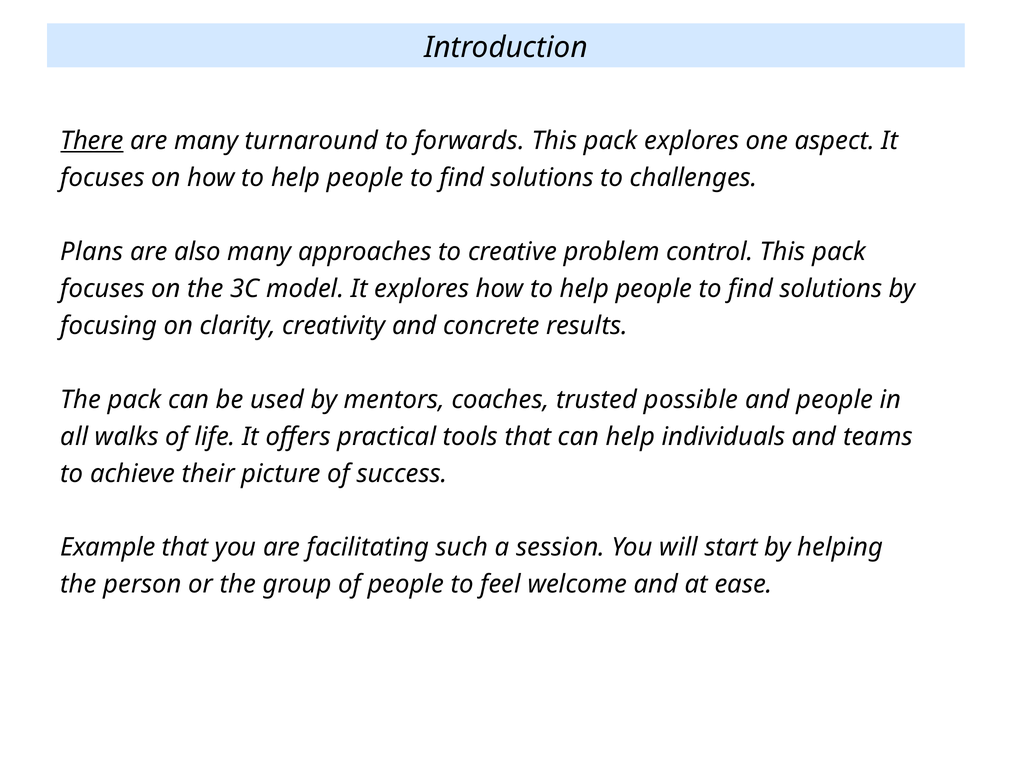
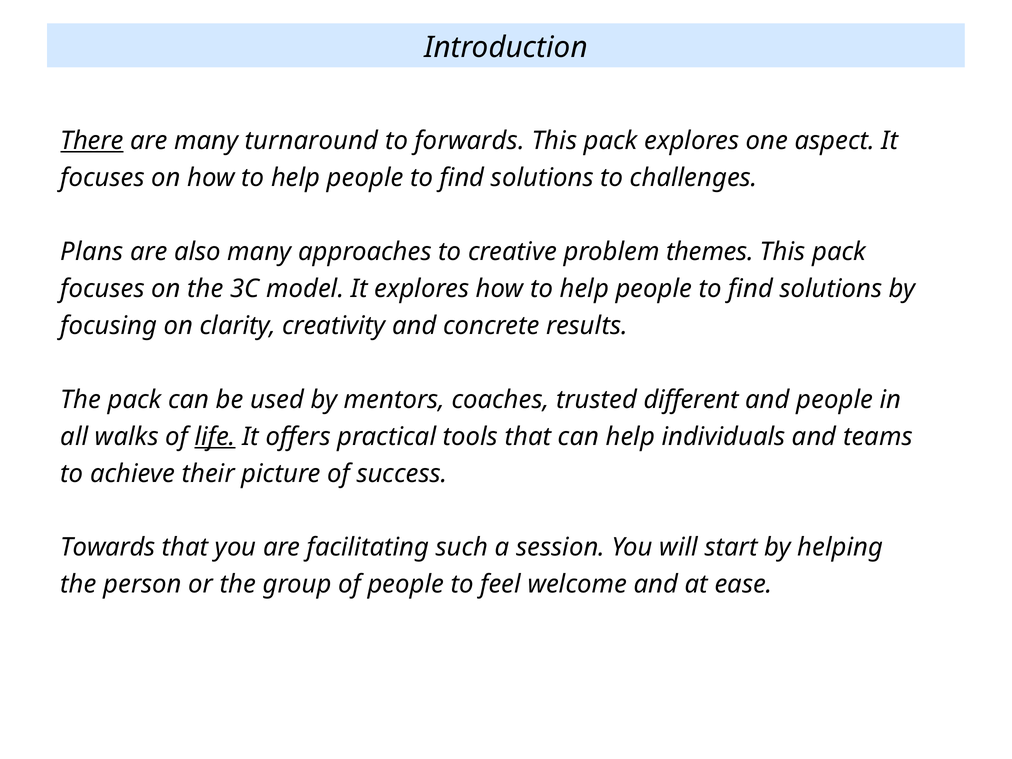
control: control -> themes
possible: possible -> different
life underline: none -> present
Example: Example -> Towards
